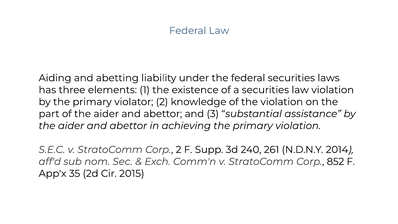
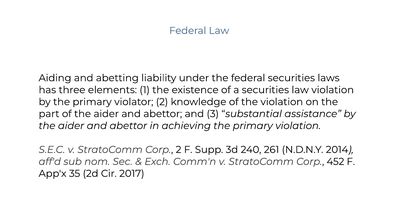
852: 852 -> 452
2015: 2015 -> 2017
